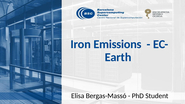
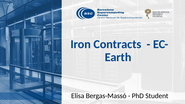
Emissions: Emissions -> Contracts
